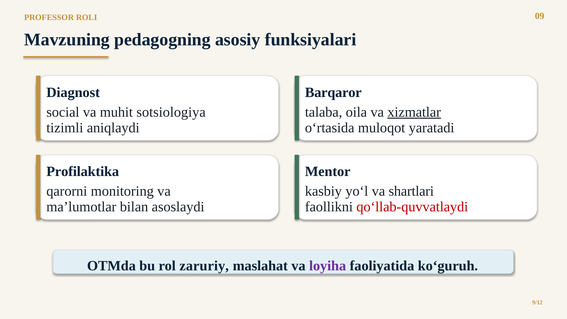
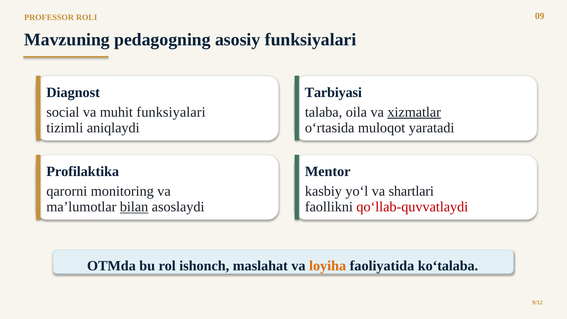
Barqaror: Barqaror -> Tarbiyasi
muhit sotsiologiya: sotsiologiya -> funksiyalari
bilan underline: none -> present
zaruriy: zaruriy -> ishonch
loyiha colour: purple -> orange
ko‘guruh: ko‘guruh -> ko‘talaba
